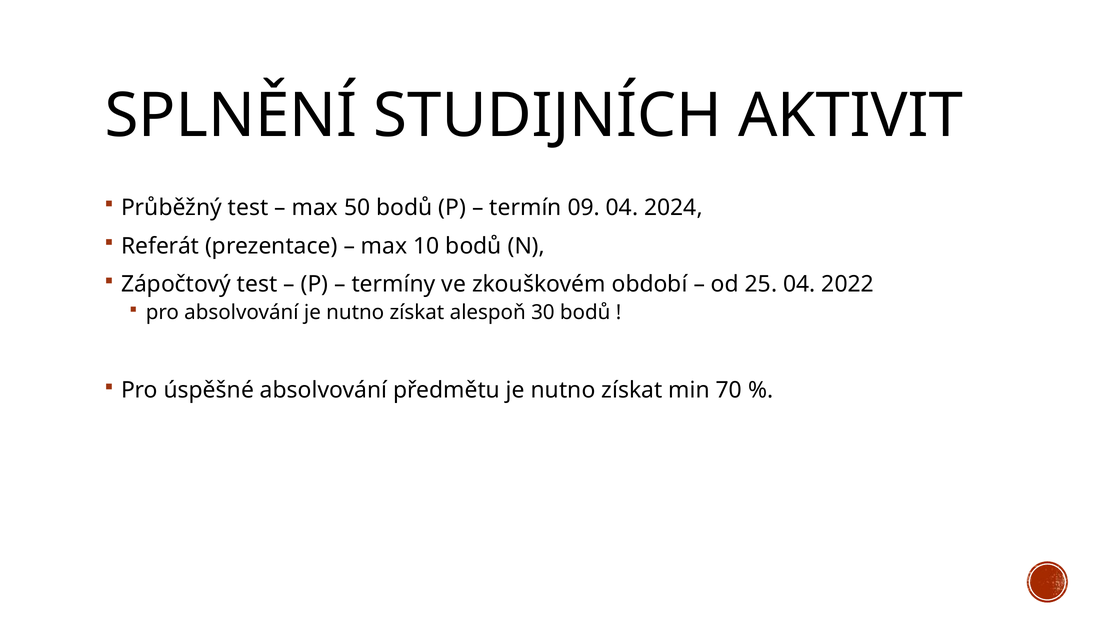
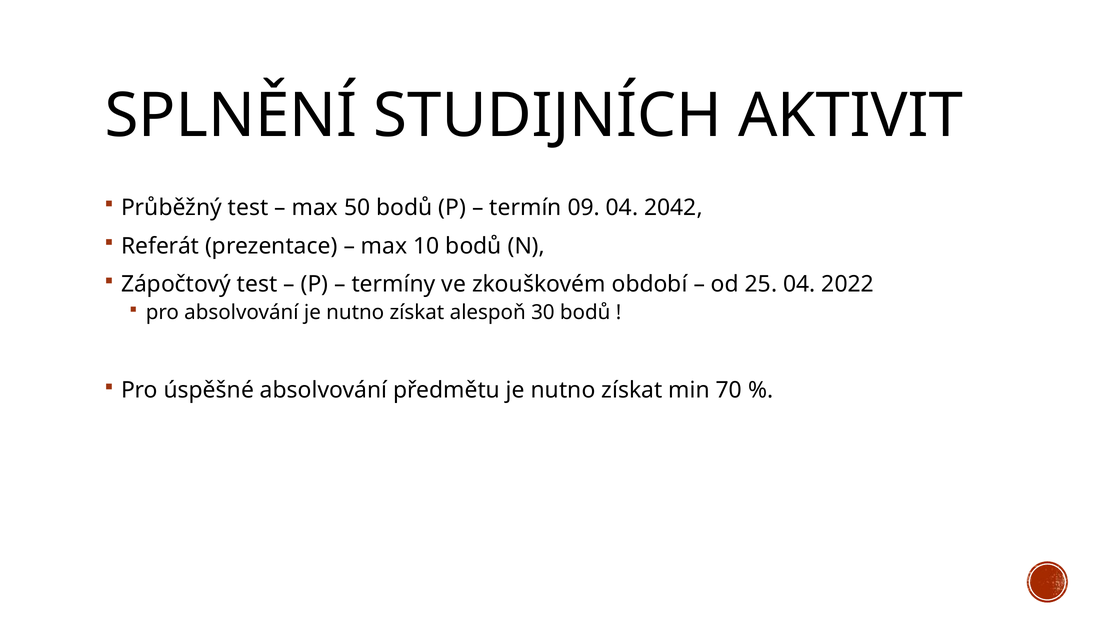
2024: 2024 -> 2042
